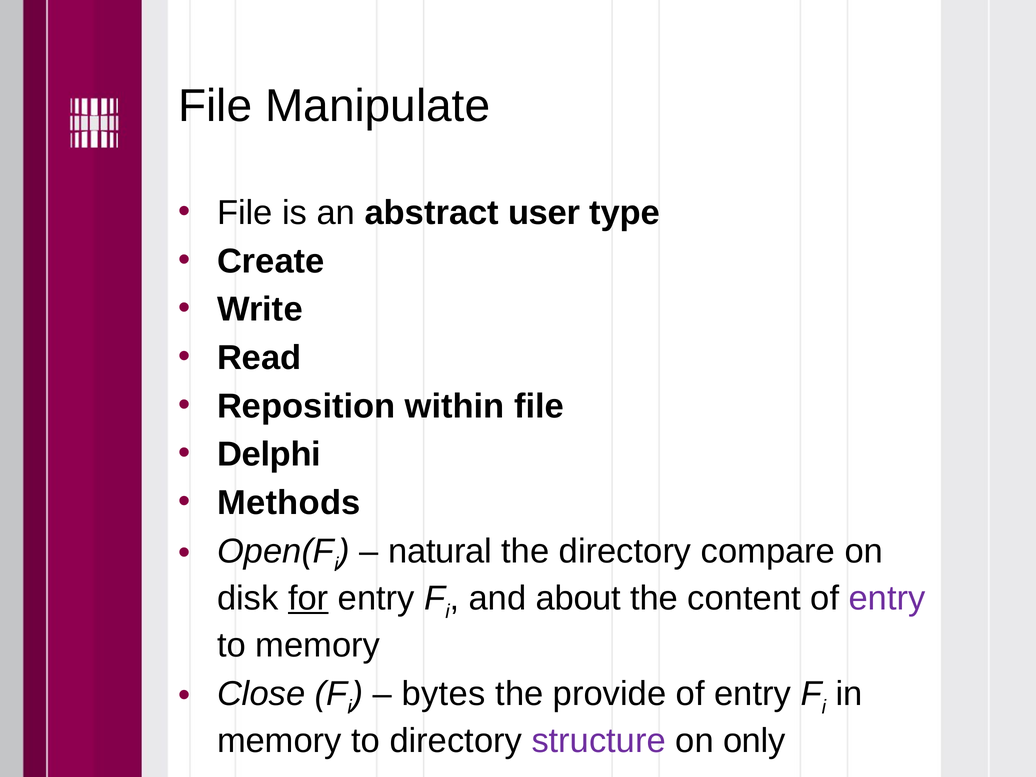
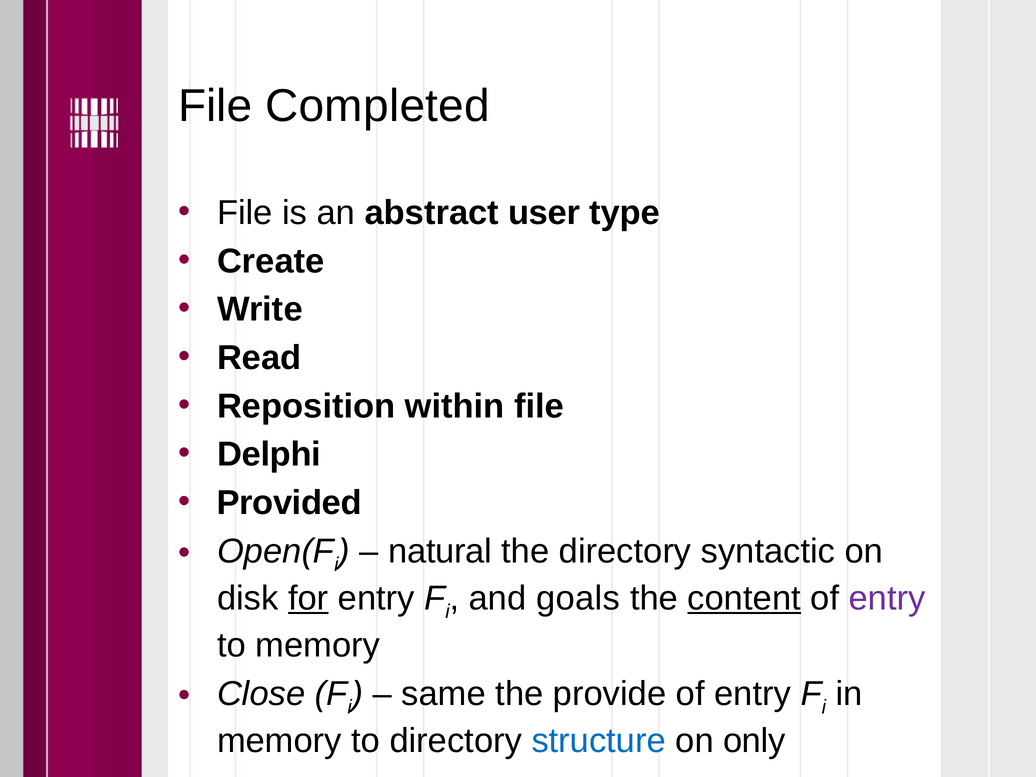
Manipulate: Manipulate -> Completed
Methods: Methods -> Provided
compare: compare -> syntactic
about: about -> goals
content underline: none -> present
bytes: bytes -> same
structure colour: purple -> blue
